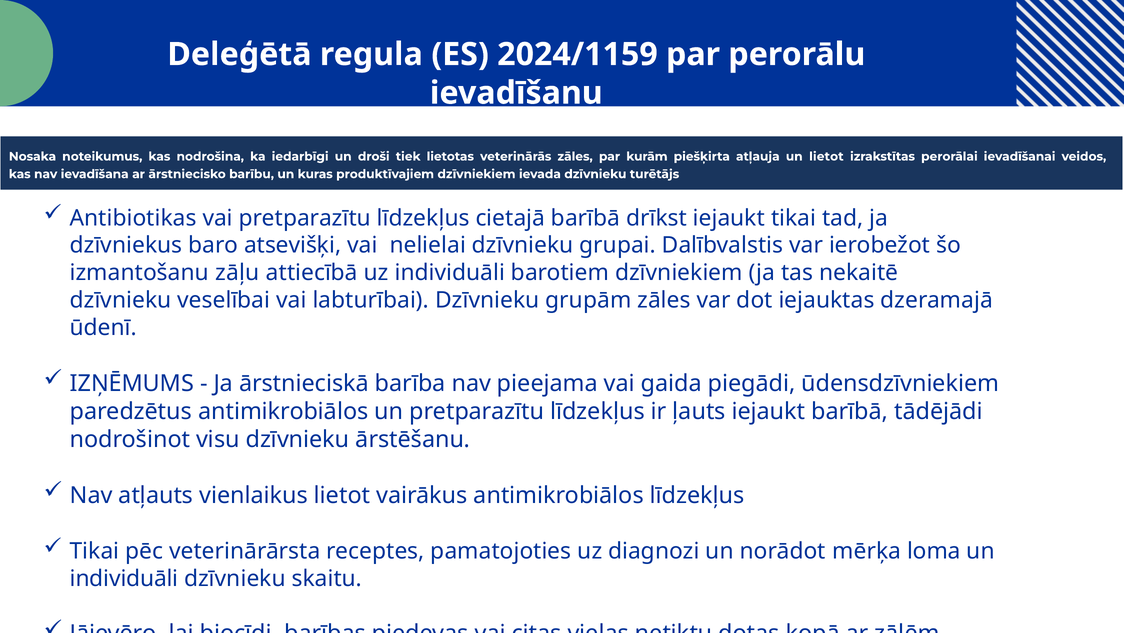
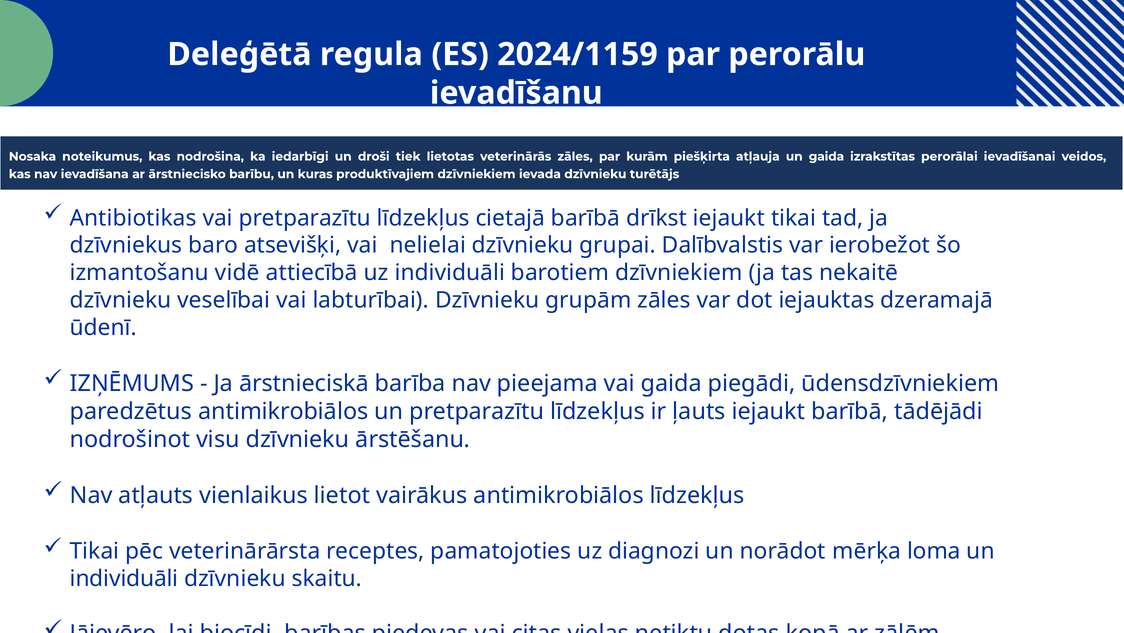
un lietot: lietot -> gaida
zāļu: zāļu -> vidē
